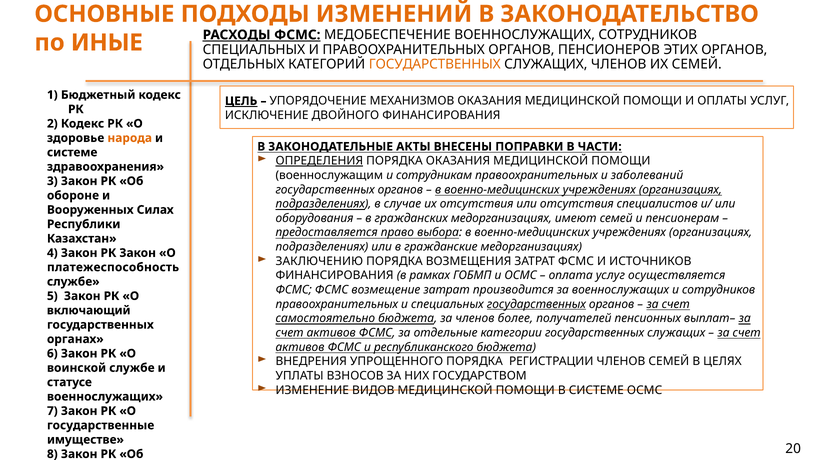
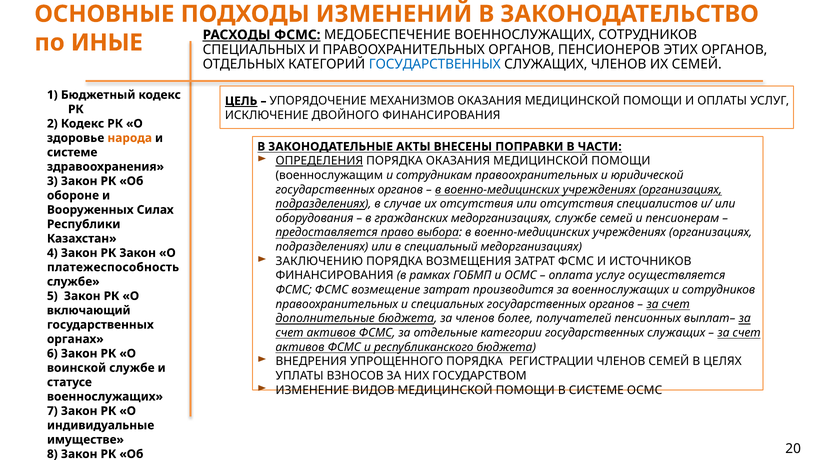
ГОСУДАРСТВЕННЫХ at (435, 64) colour: orange -> blue
заболеваний: заболеваний -> юридической
медорганизациях имеют: имеют -> службе
гражданские: гражданские -> специальный
государственных at (536, 304) underline: present -> none
самостоятельно: самостоятельно -> дополнительные
государственные: государственные -> индивидуальные
